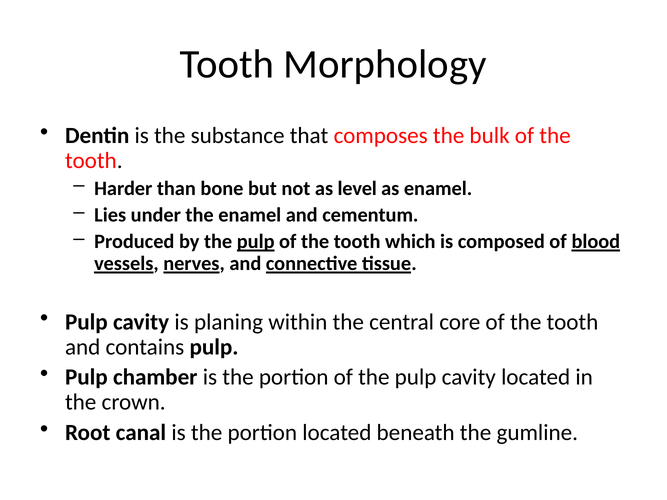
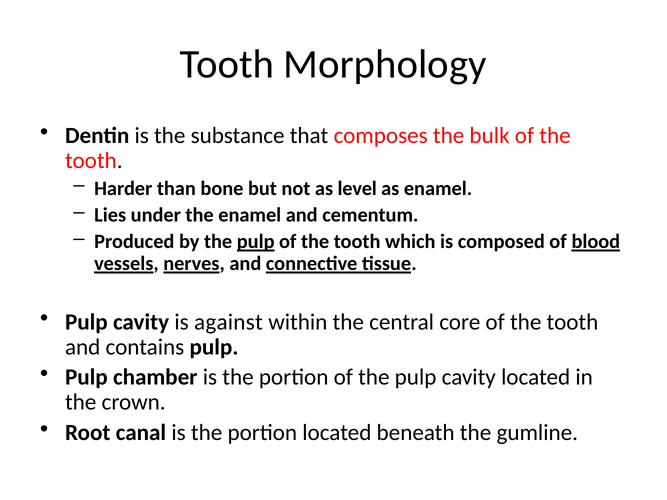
planing: planing -> against
